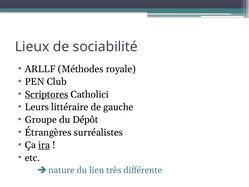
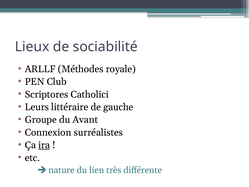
Scriptores underline: present -> none
Dépôt: Dépôt -> Avant
Étrangères: Étrangères -> Connexion
